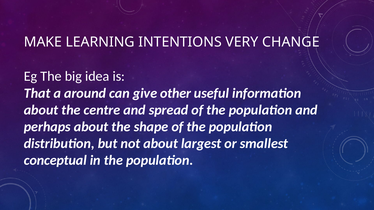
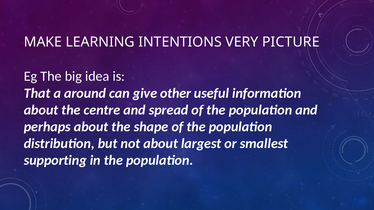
CHANGE: CHANGE -> PICTURE
conceptual: conceptual -> supporting
